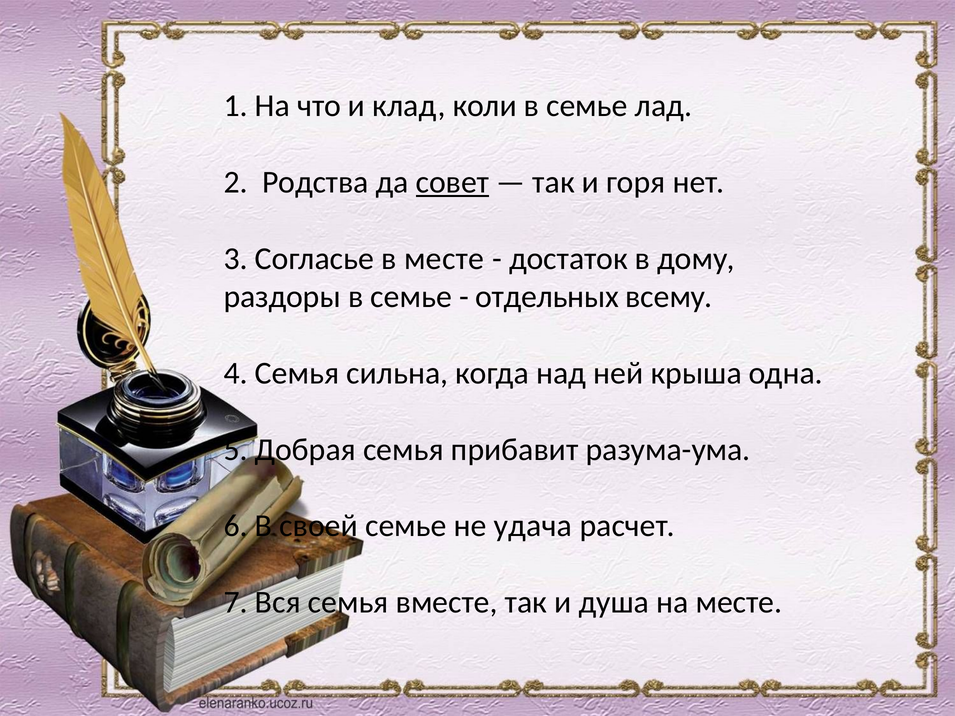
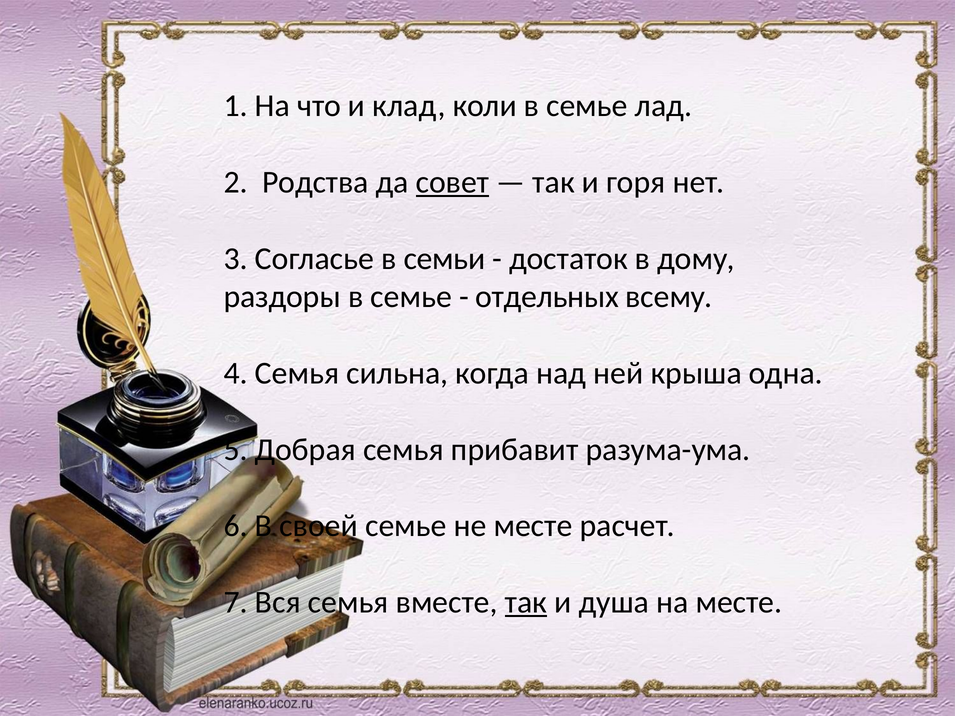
в месте: месте -> семьи
не удача: удача -> месте
так at (526, 602) underline: none -> present
